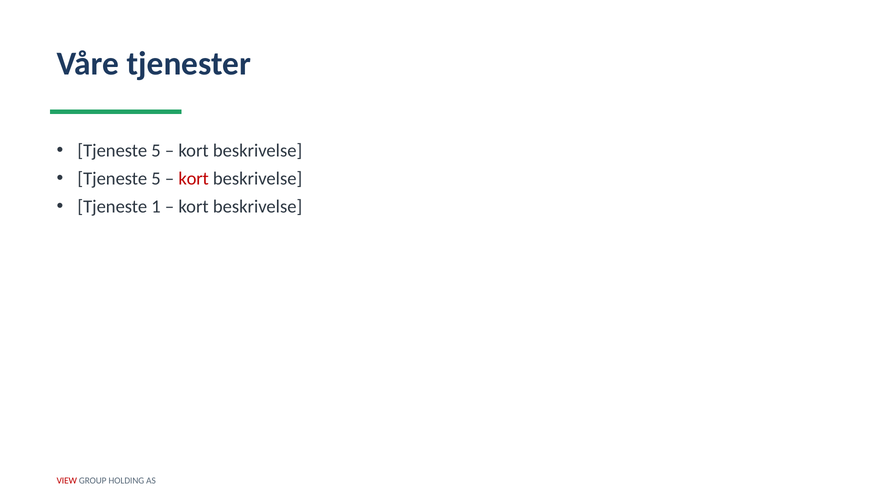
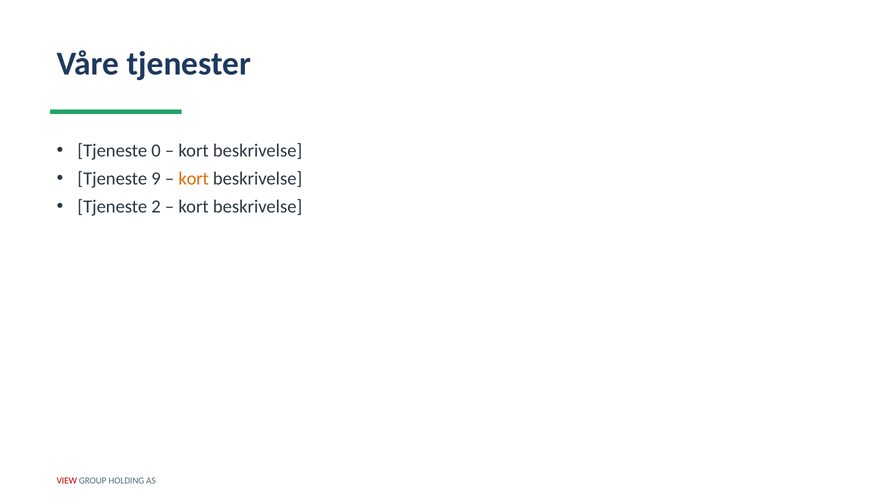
5 at (156, 151): 5 -> 0
5 at (156, 179): 5 -> 9
kort at (194, 179) colour: red -> orange
1: 1 -> 2
